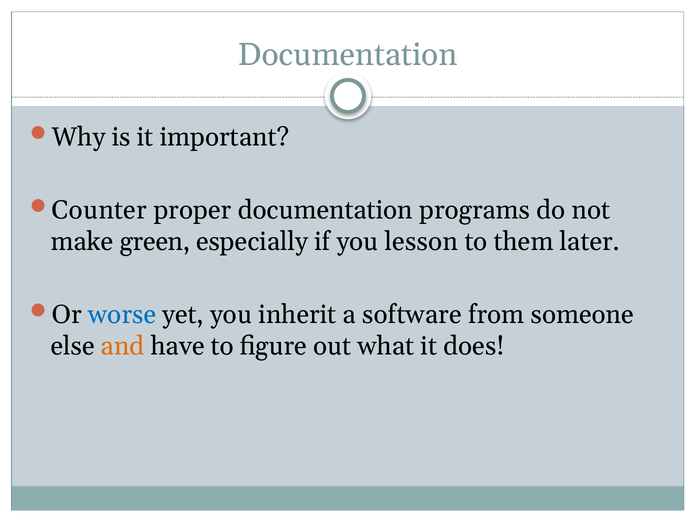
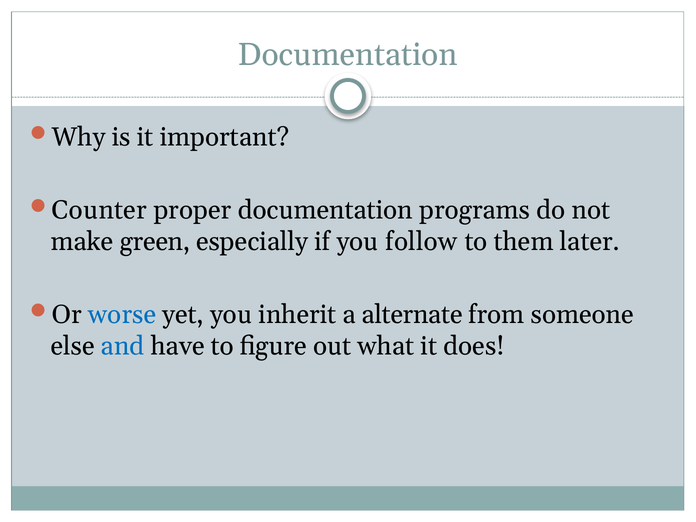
lesson: lesson -> follow
software: software -> alternate
and colour: orange -> blue
